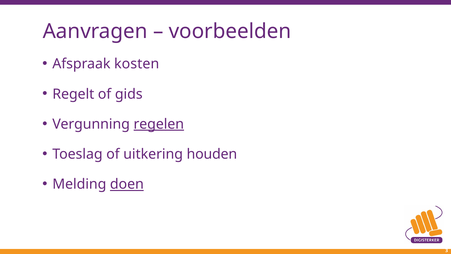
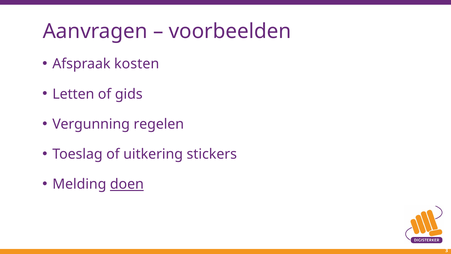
Regelt: Regelt -> Letten
regelen underline: present -> none
houden: houden -> stickers
